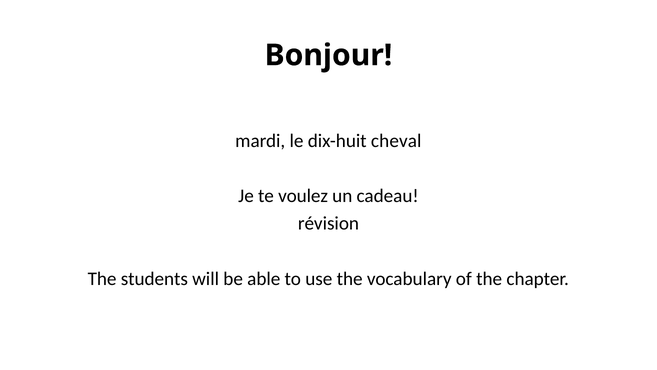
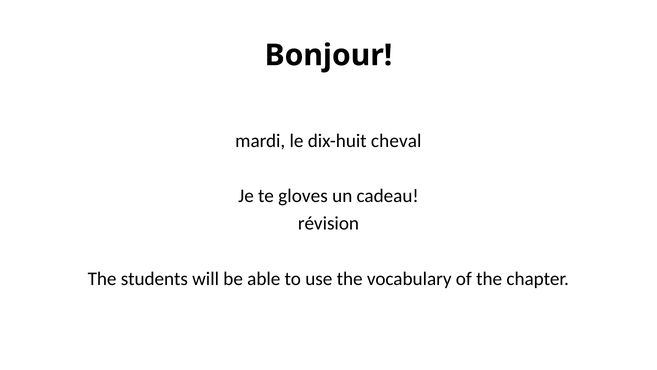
voulez: voulez -> gloves
